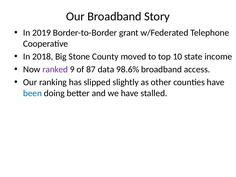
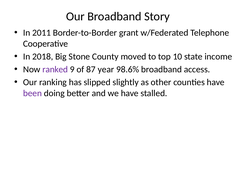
2019: 2019 -> 2011
data: data -> year
been colour: blue -> purple
